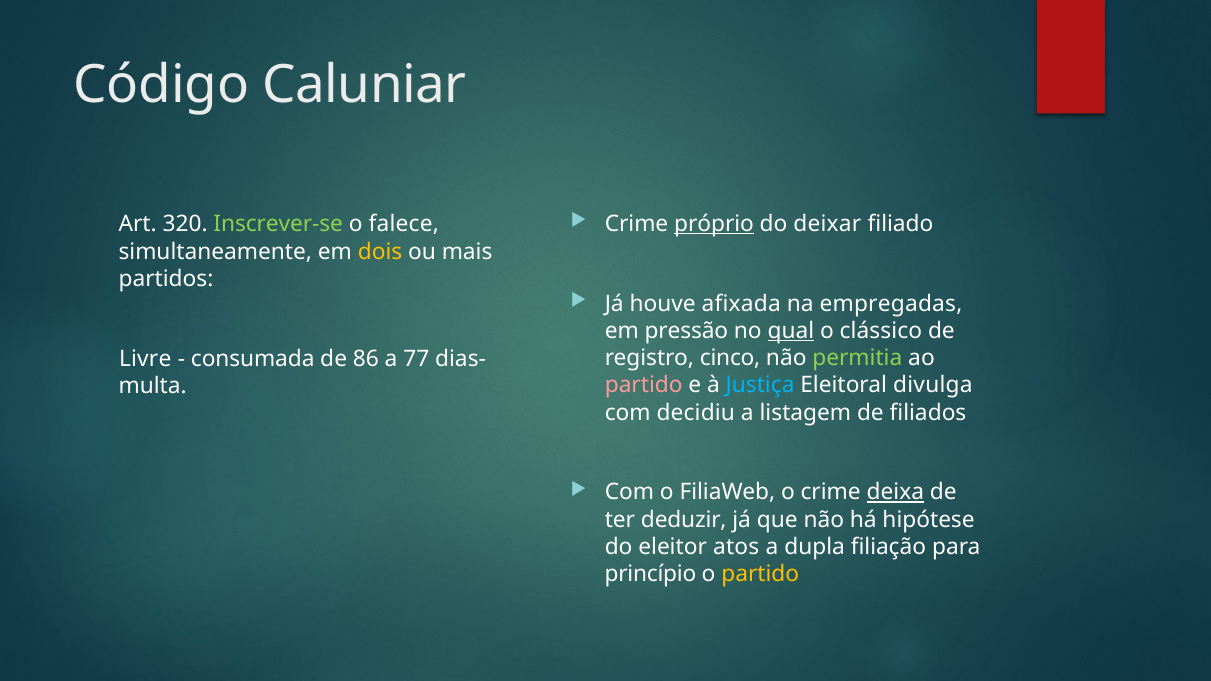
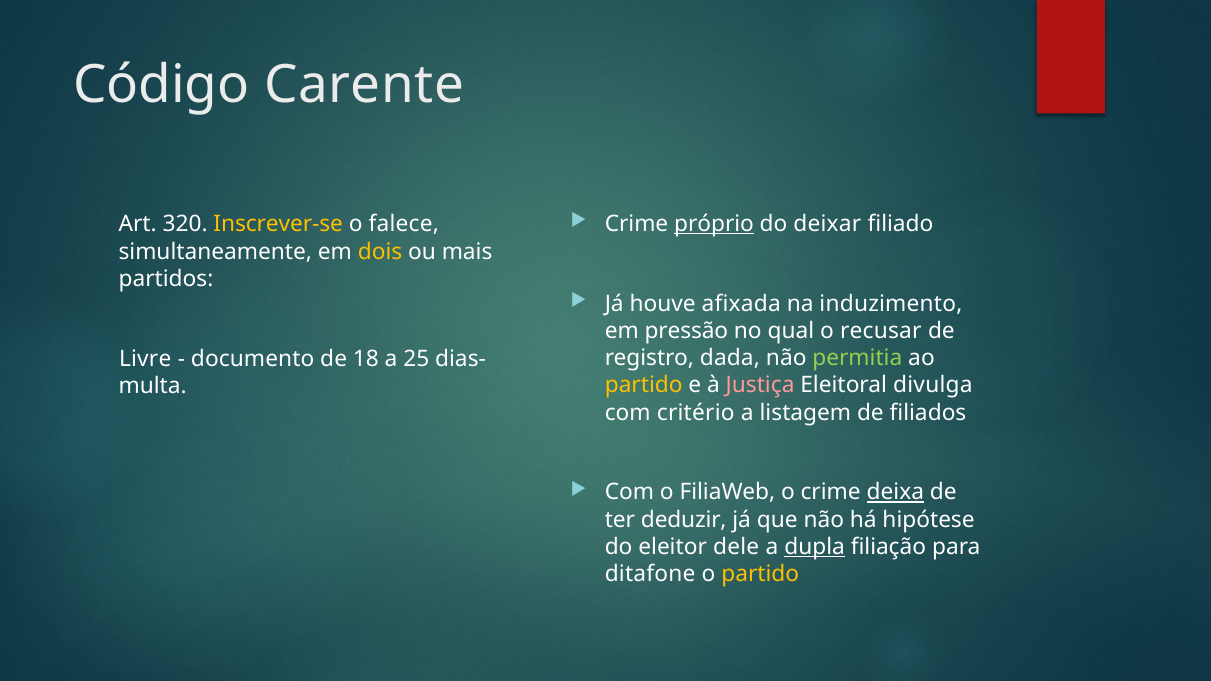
Caluniar: Caluniar -> Carente
Inscrever-se colour: light green -> yellow
empregadas: empregadas -> induzimento
qual underline: present -> none
clássico: clássico -> recusar
cinco: cinco -> dada
consumada: consumada -> documento
86: 86 -> 18
77: 77 -> 25
partido at (644, 385) colour: pink -> yellow
Justiça colour: light blue -> pink
decidiu: decidiu -> critério
atos: atos -> dele
dupla underline: none -> present
princípio: princípio -> ditafone
